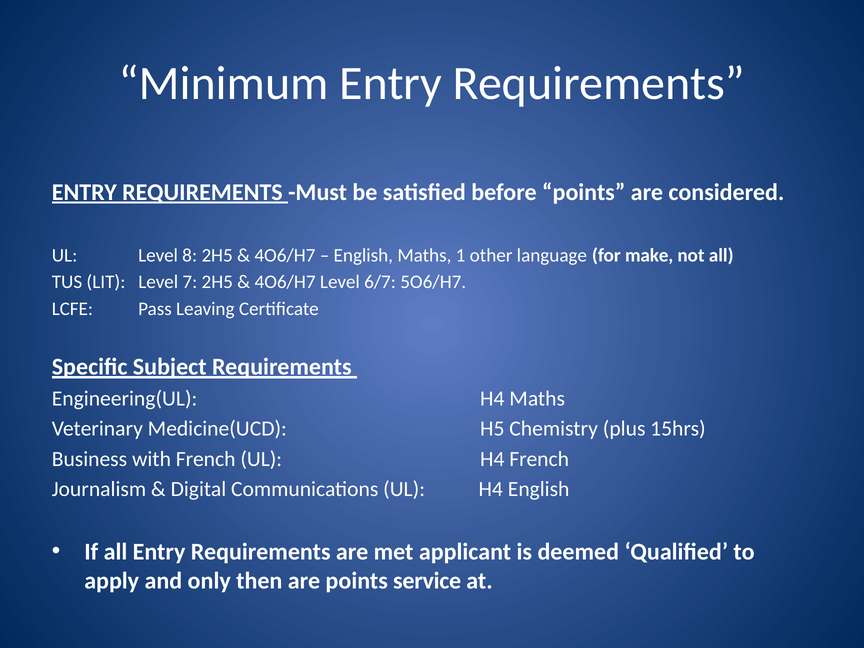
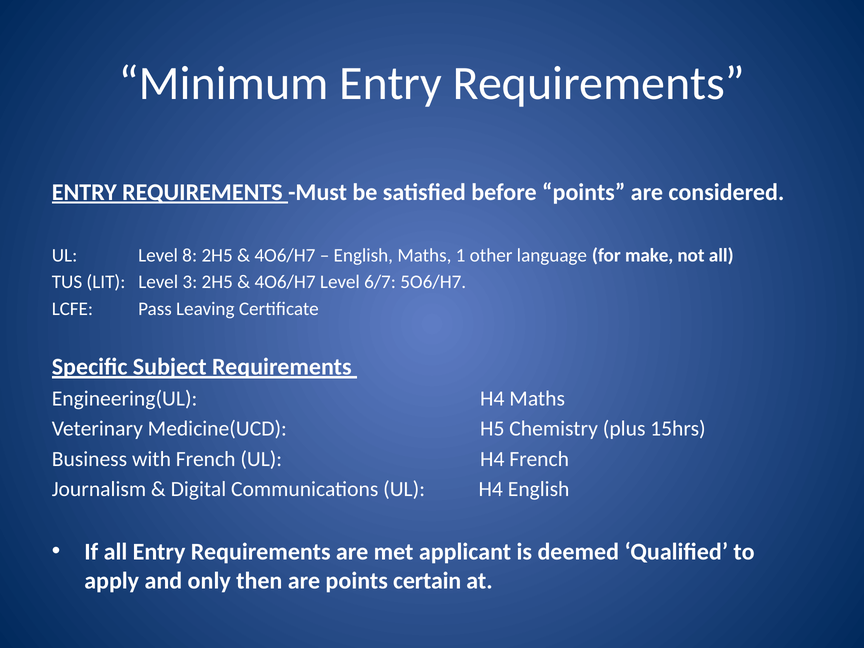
7: 7 -> 3
service: service -> certain
